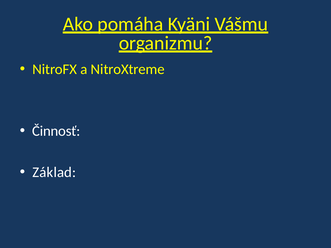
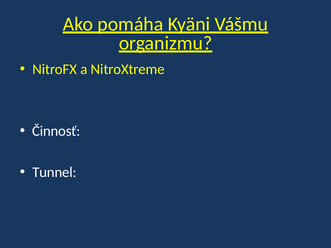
Základ: Základ -> Tunnel
